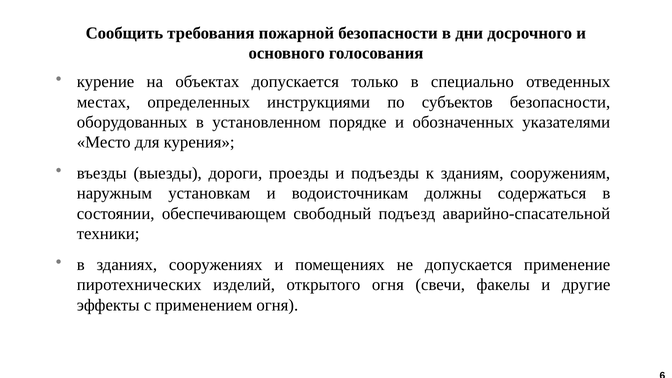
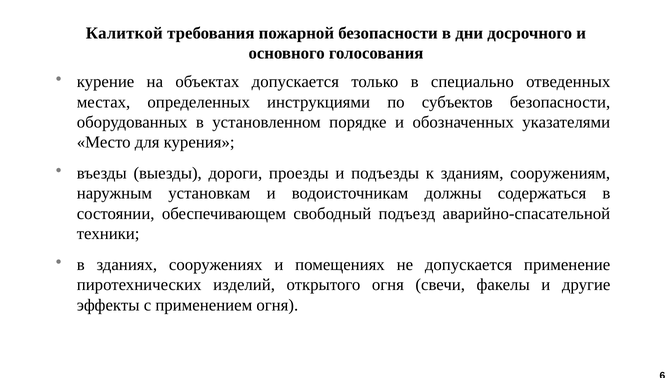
Сообщить: Сообщить -> Калиткой
